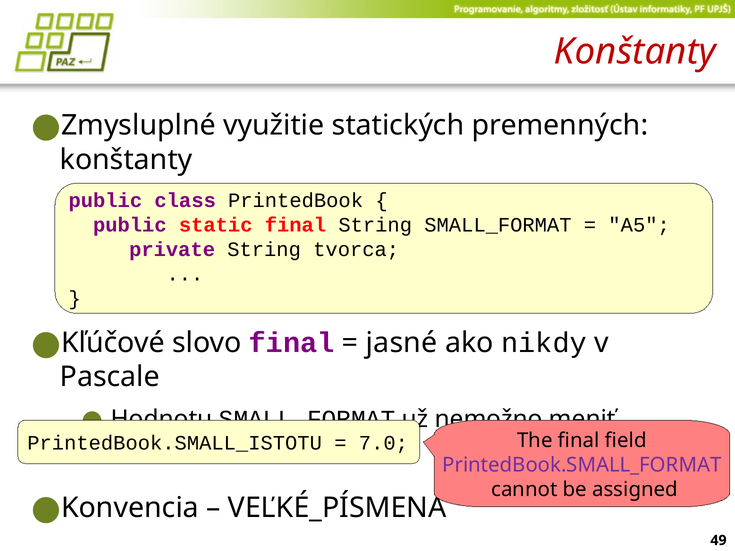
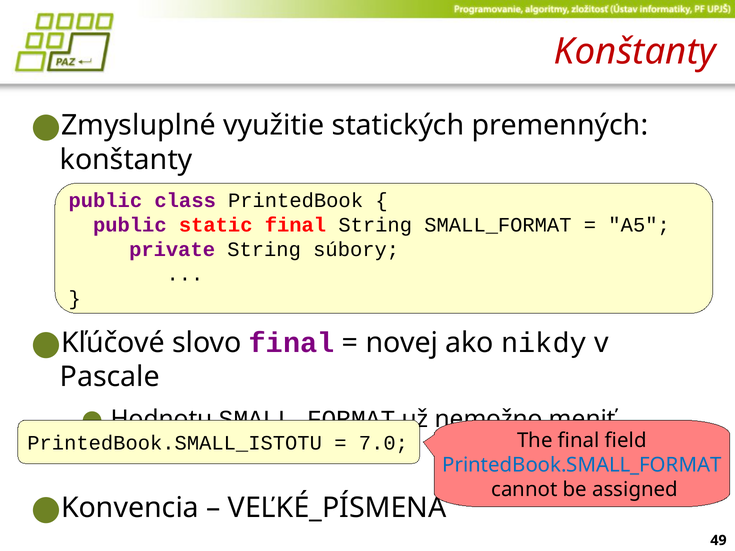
tvorca: tvorca -> súbory
jasné: jasné -> novej
PrintedBook.SMALL_FORMAT colour: purple -> blue
